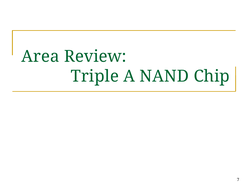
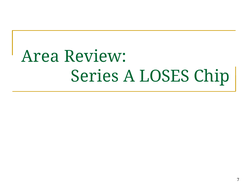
Triple: Triple -> Series
NAND: NAND -> LOSES
